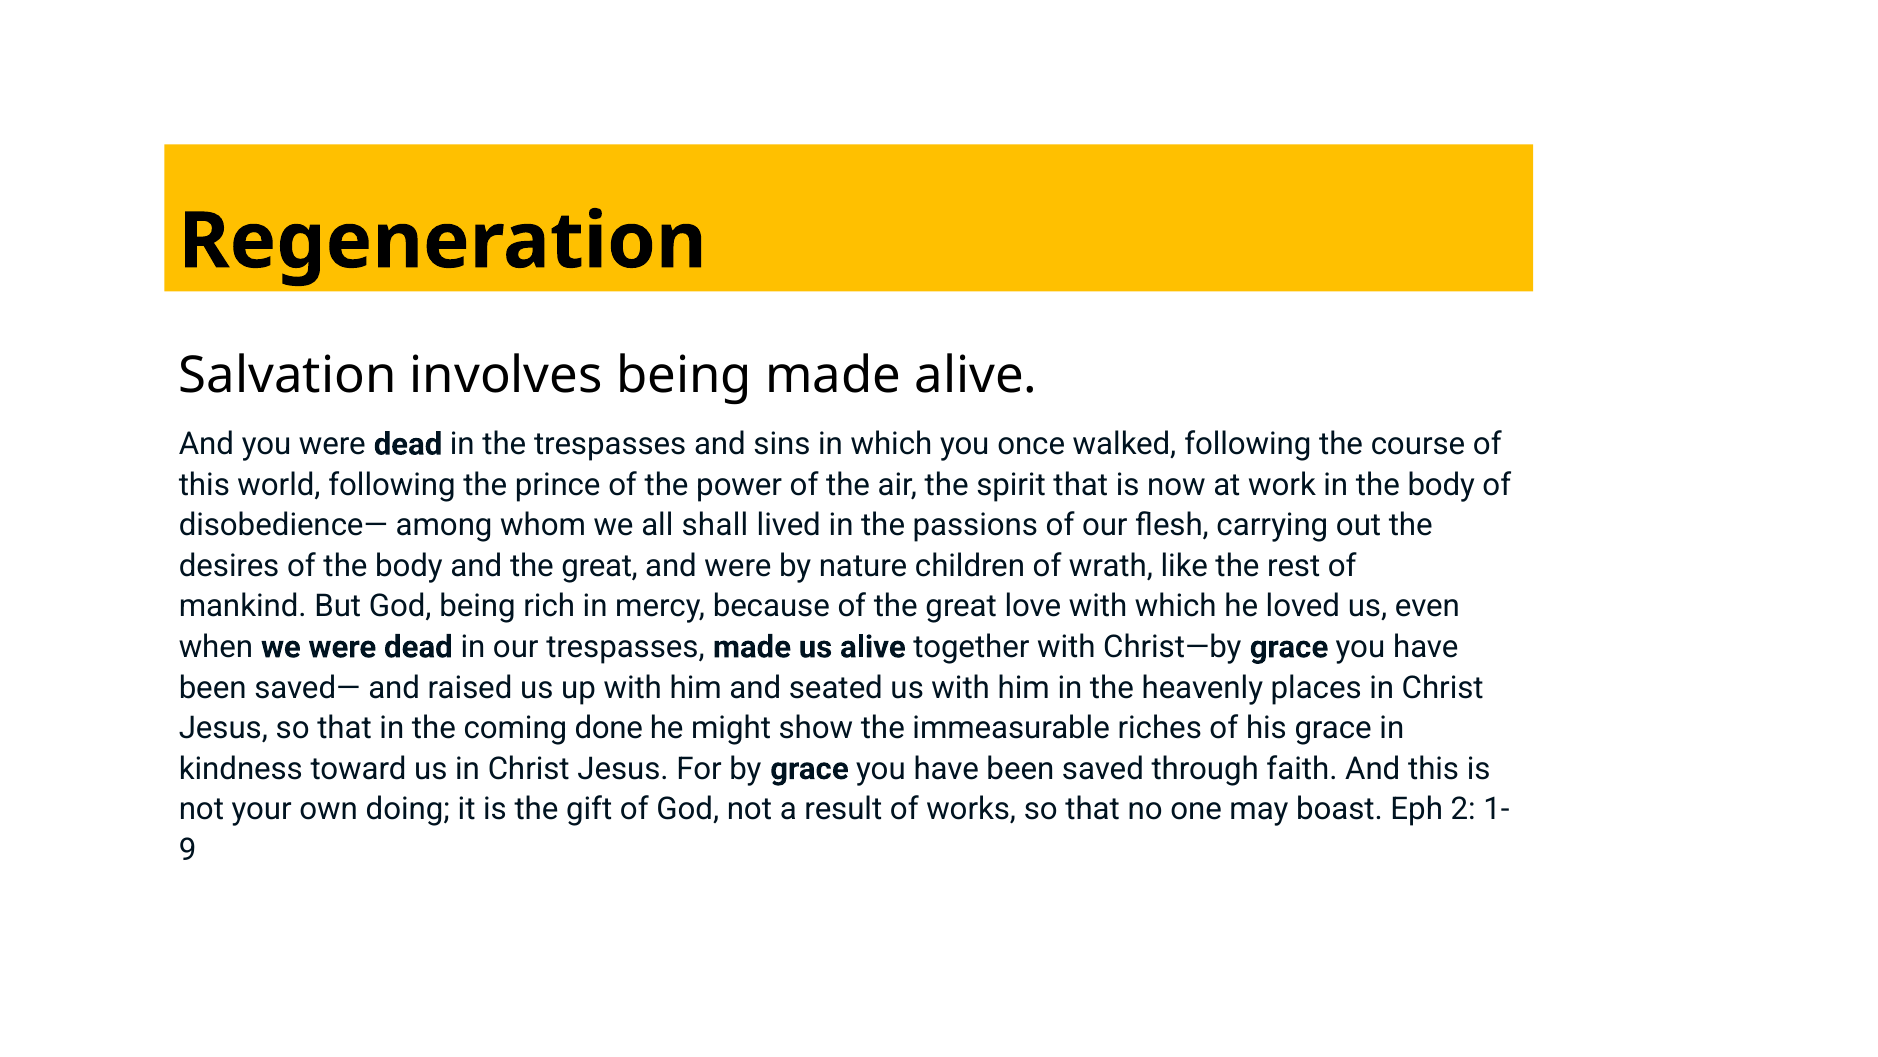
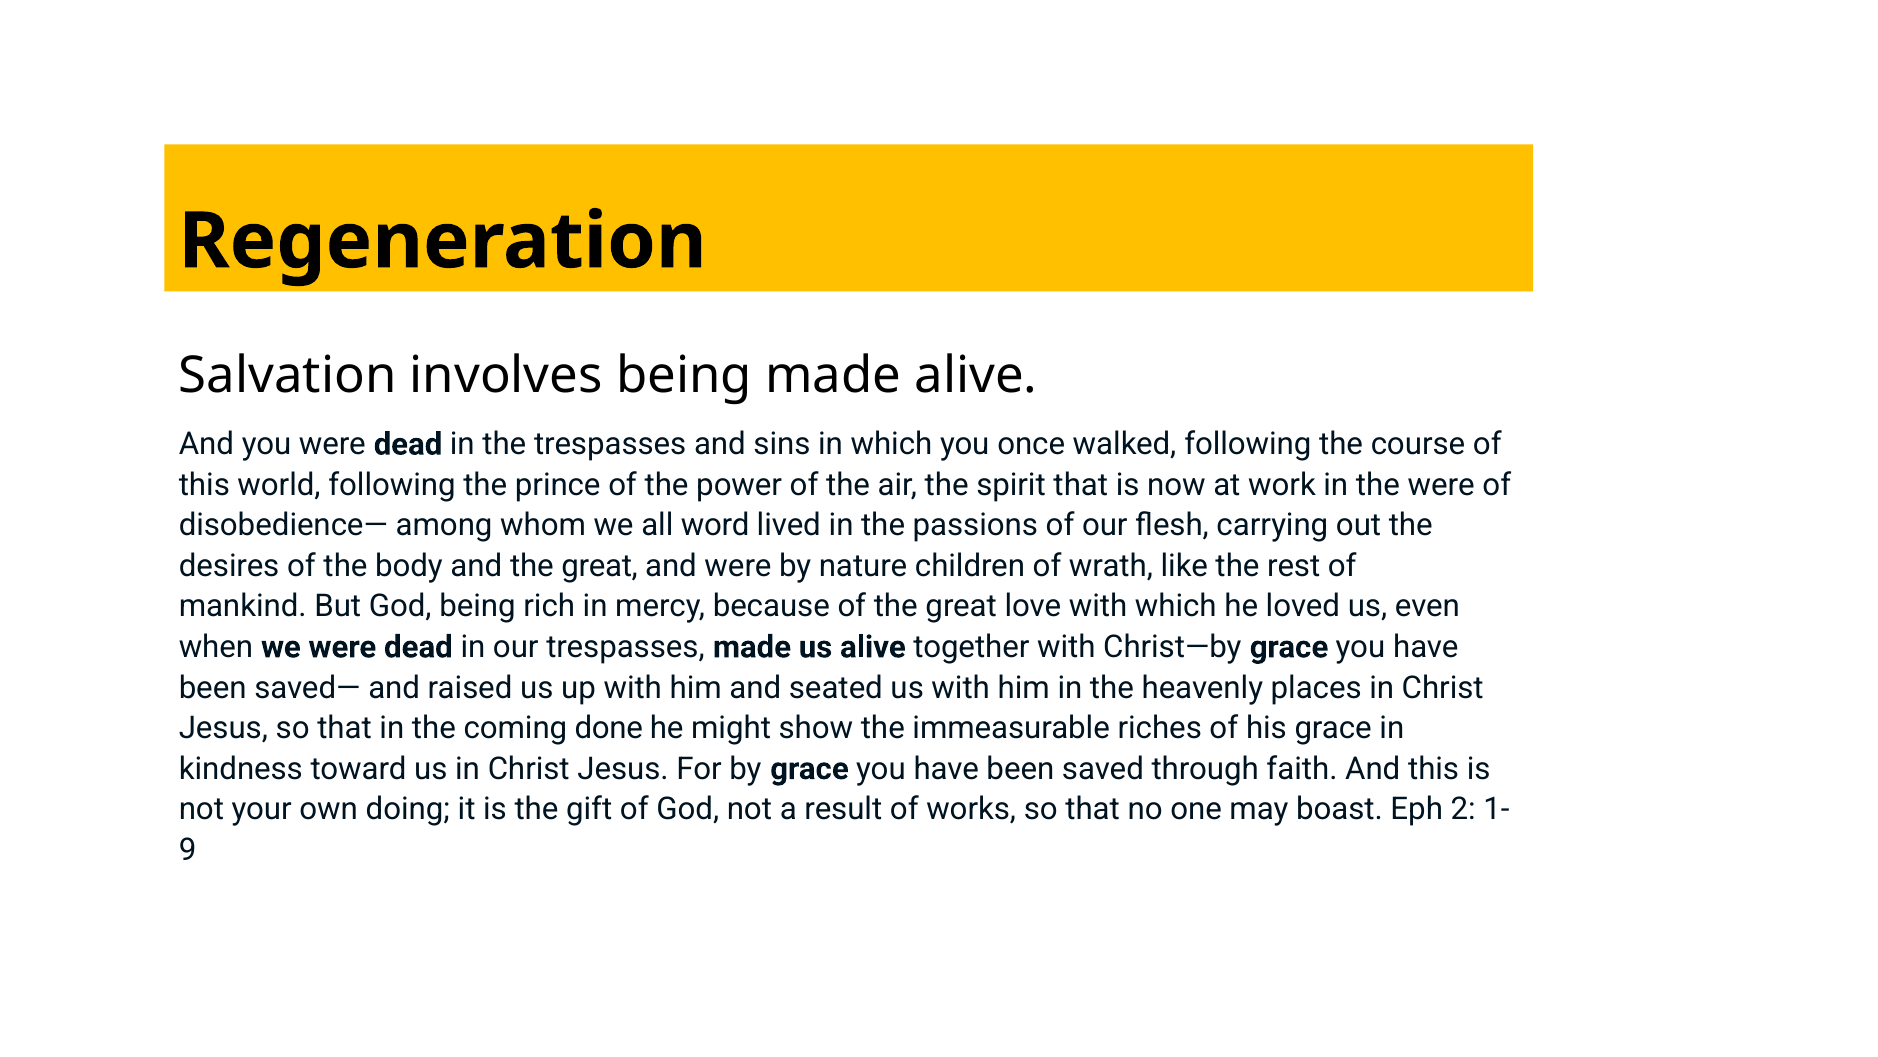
in the body: body -> were
shall: shall -> word
